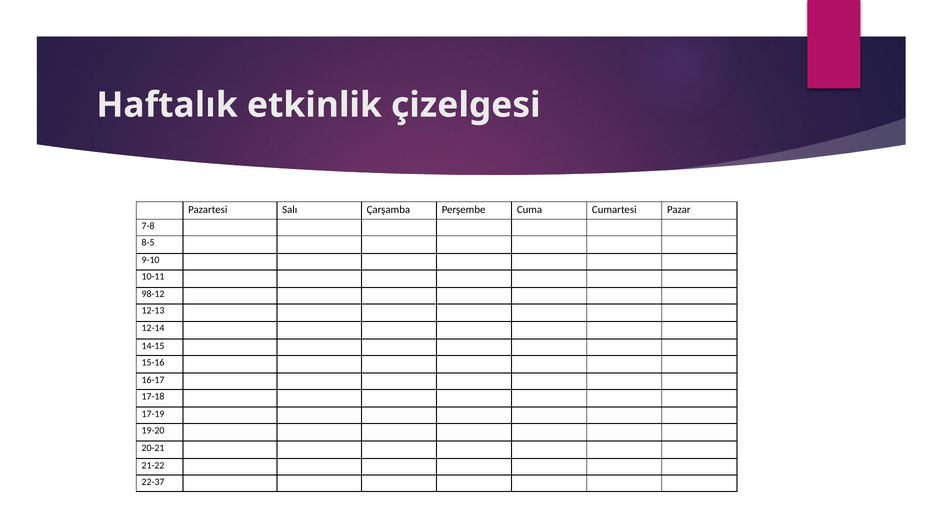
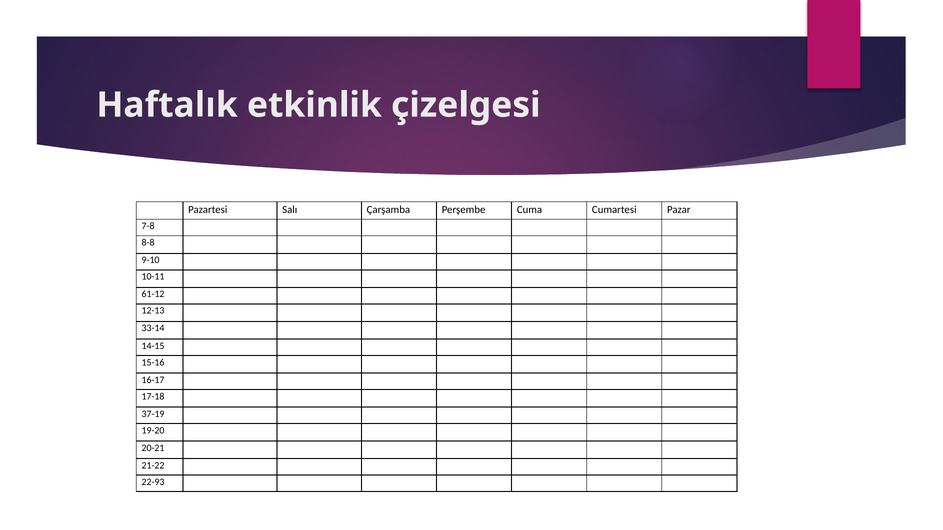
8-5: 8-5 -> 8-8
98-12: 98-12 -> 61-12
12-14: 12-14 -> 33-14
17-19: 17-19 -> 37-19
22-37: 22-37 -> 22-93
